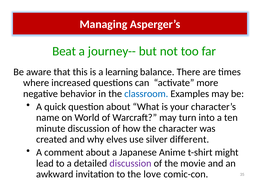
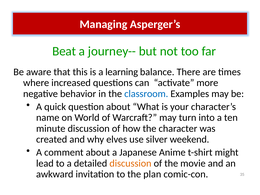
different: different -> weekend
discussion at (130, 163) colour: purple -> orange
love: love -> plan
